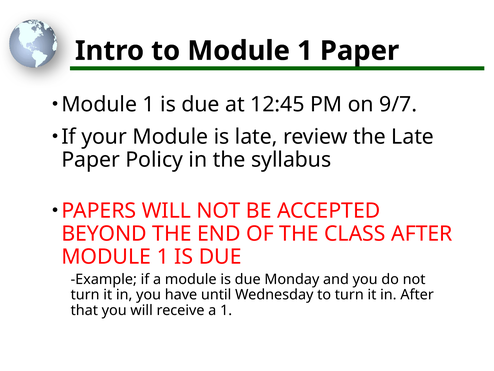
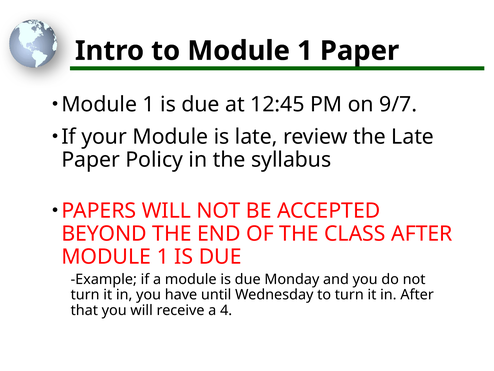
a 1: 1 -> 4
